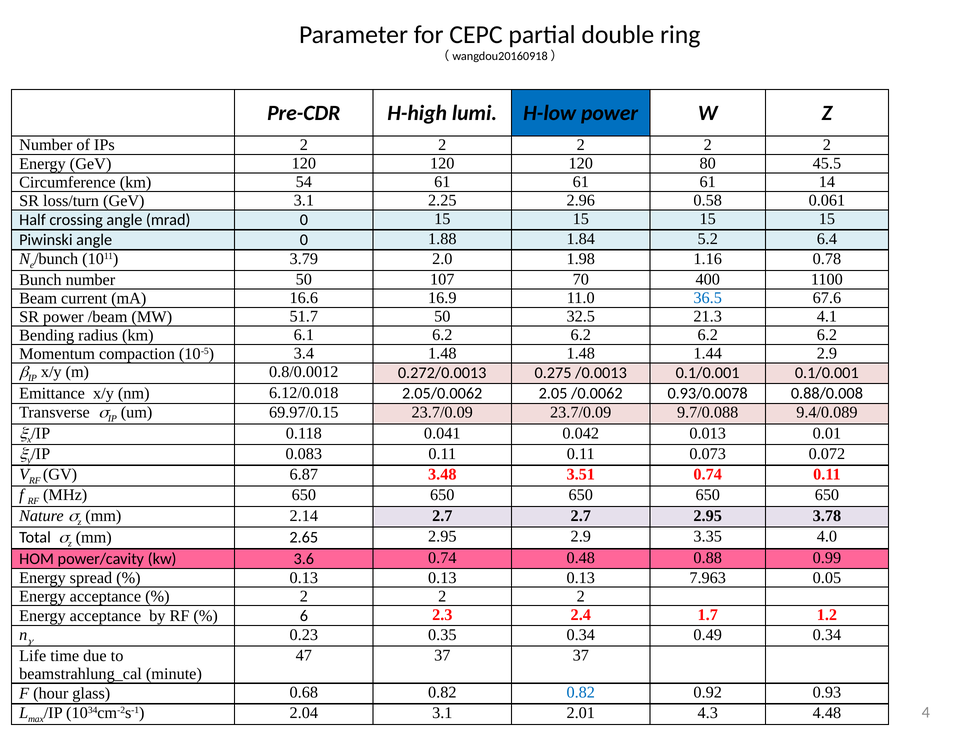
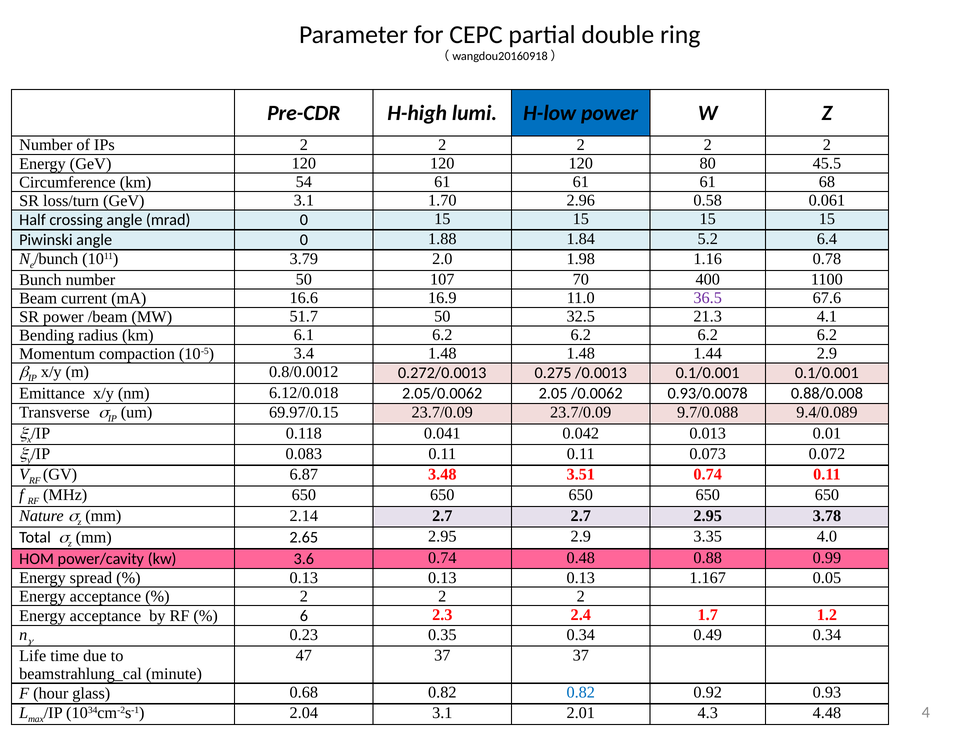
14: 14 -> 68
2.25: 2.25 -> 1.70
36.5 colour: blue -> purple
7.963: 7.963 -> 1.167
